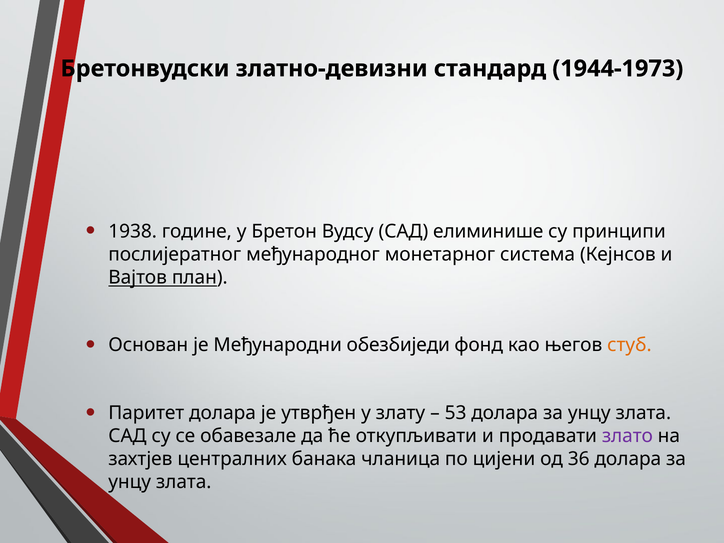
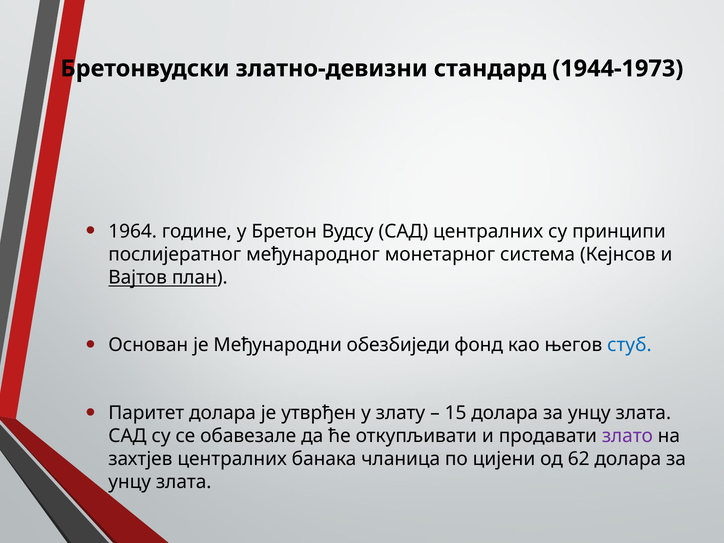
1938: 1938 -> 1964
САД елиминише: елиминише -> централних
стуб colour: orange -> blue
53: 53 -> 15
36: 36 -> 62
